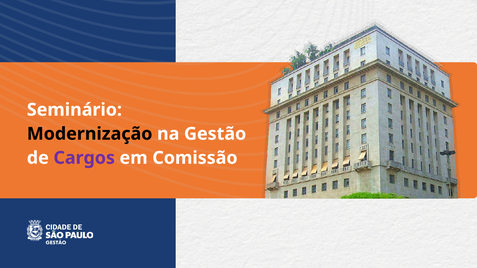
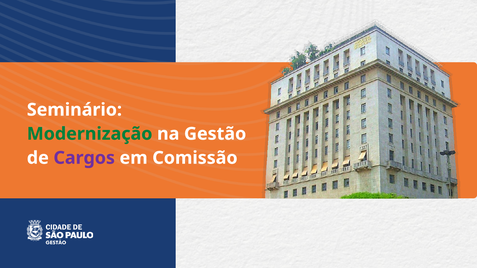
Modernização colour: black -> green
